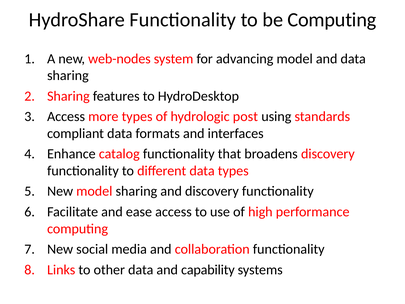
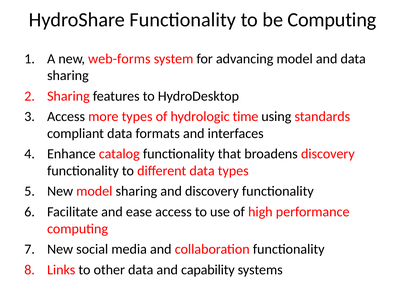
web-nodes: web-nodes -> web-forms
post: post -> time
